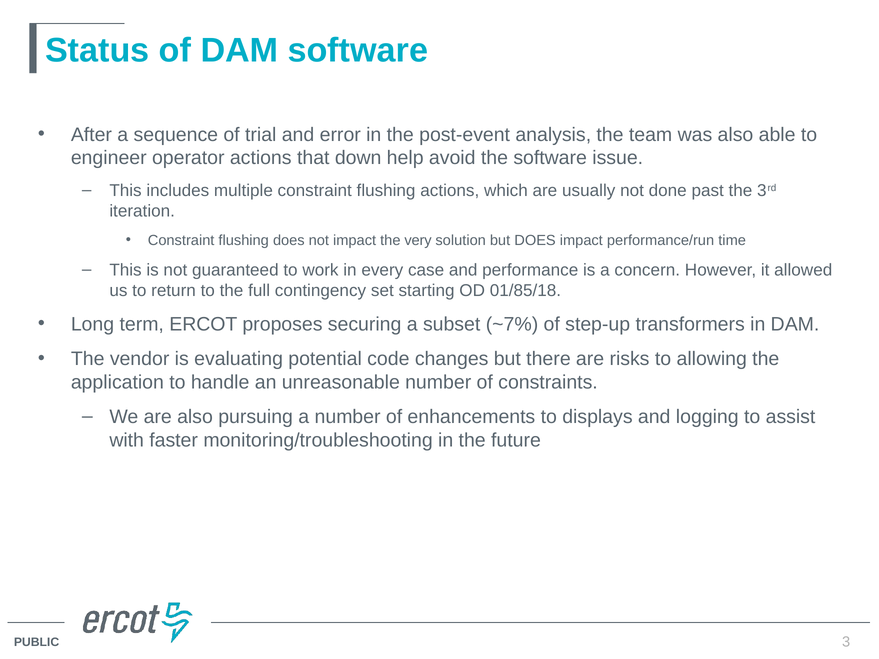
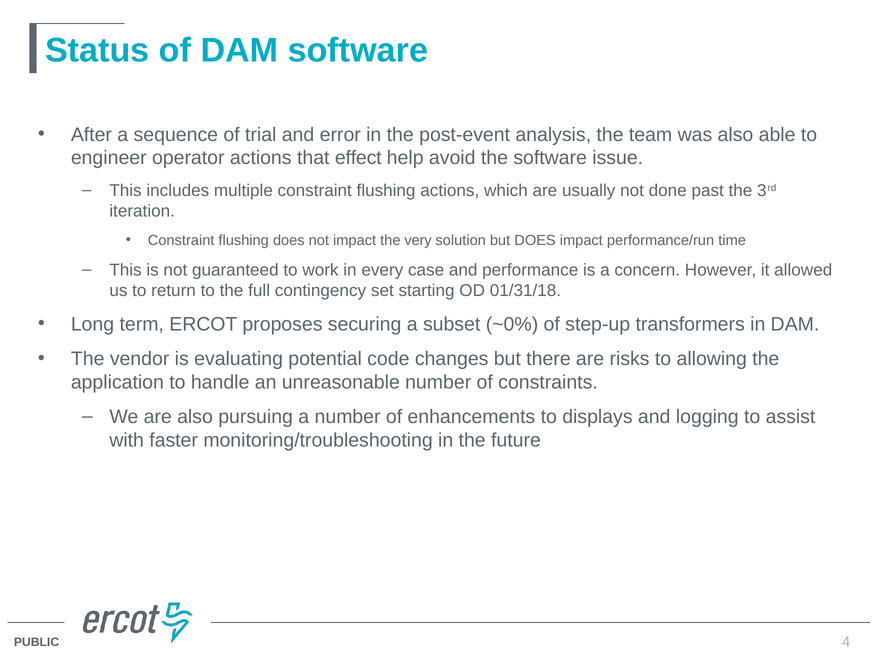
down: down -> effect
01/85/18: 01/85/18 -> 01/31/18
~7%: ~7% -> ~0%
3: 3 -> 4
